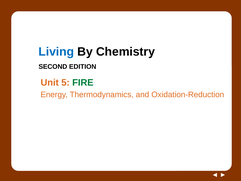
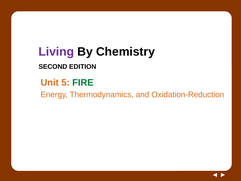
Living colour: blue -> purple
